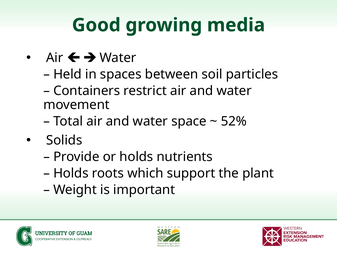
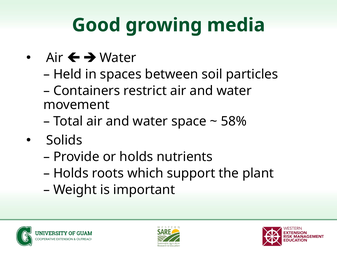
52%: 52% -> 58%
